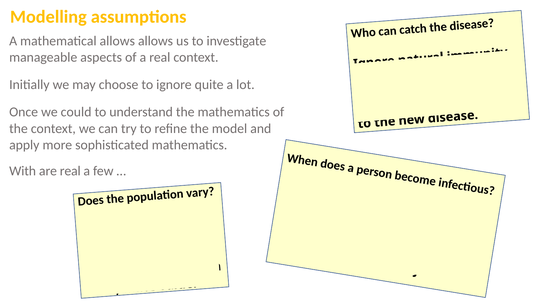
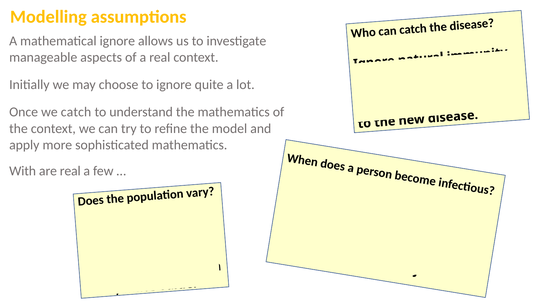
mathematical allows: allows -> ignore
we could: could -> catch
